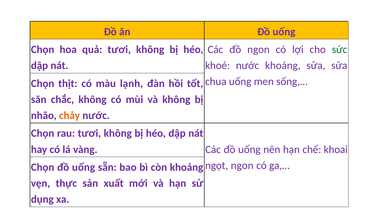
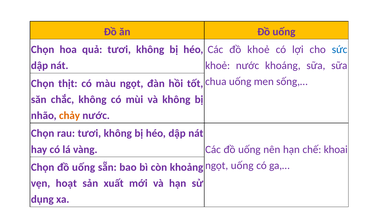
đồ ngon: ngon -> khoẻ
sức colour: green -> blue
màu lạnh: lạnh -> ngọt
ngọt ngon: ngon -> uống
thực: thực -> hoạt
